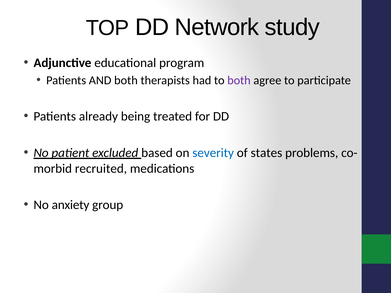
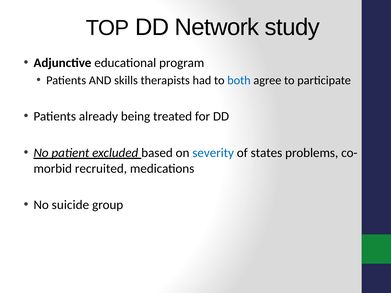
AND both: both -> skills
both at (239, 80) colour: purple -> blue
anxiety: anxiety -> suicide
